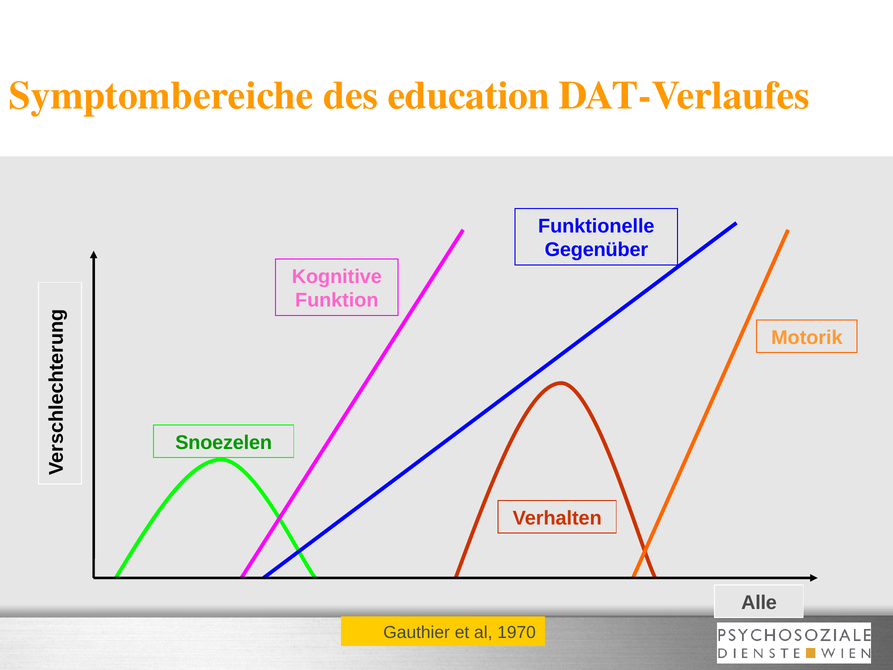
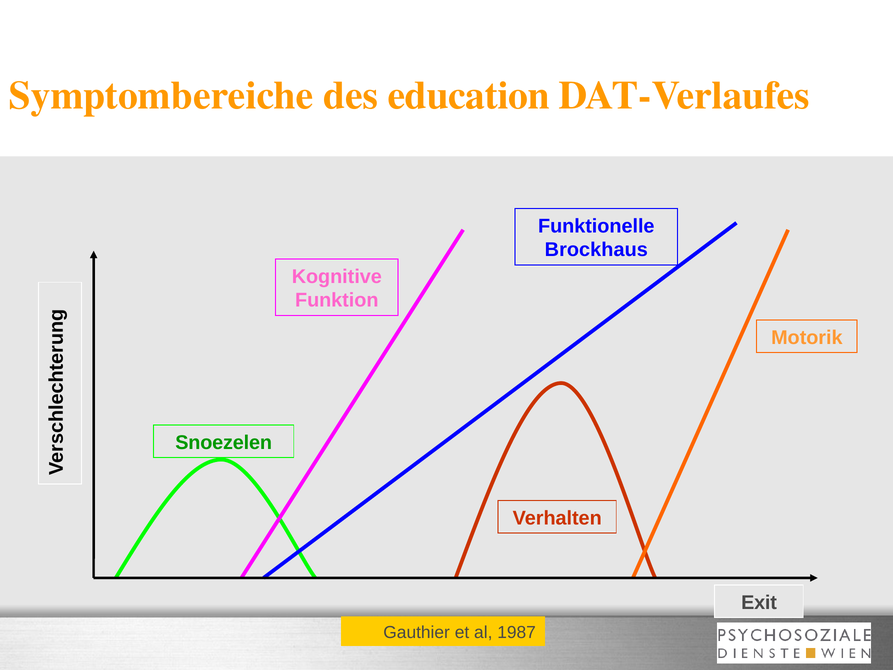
Gegenüber: Gegenüber -> Brockhaus
Alle: Alle -> Exit
1970: 1970 -> 1987
